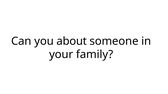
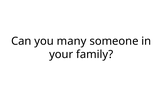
about: about -> many
